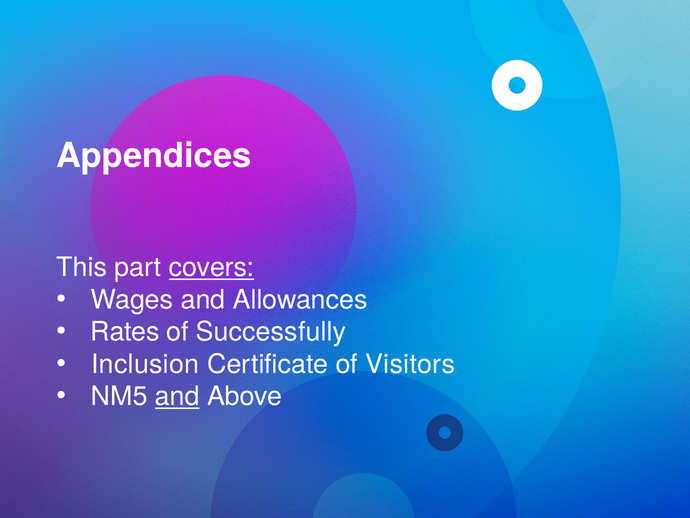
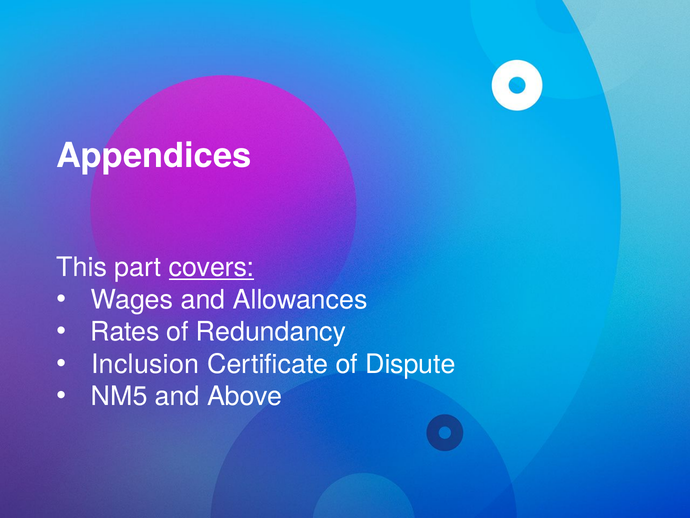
Successfully: Successfully -> Redundancy
Visitors: Visitors -> Dispute
and at (177, 396) underline: present -> none
